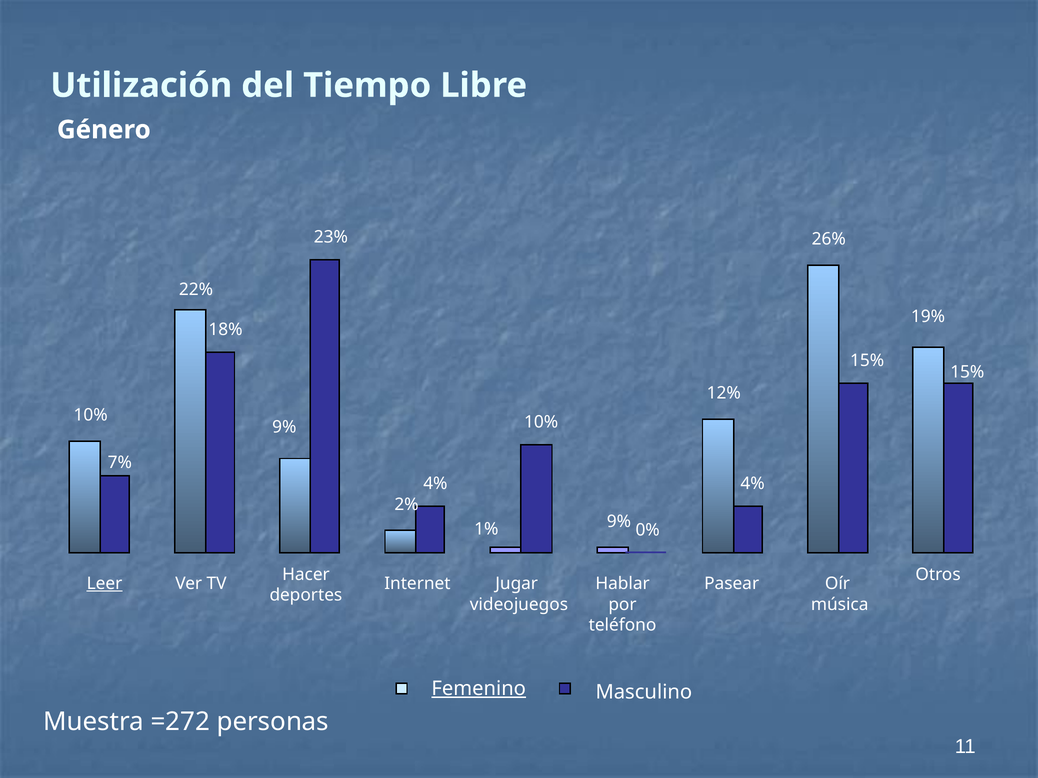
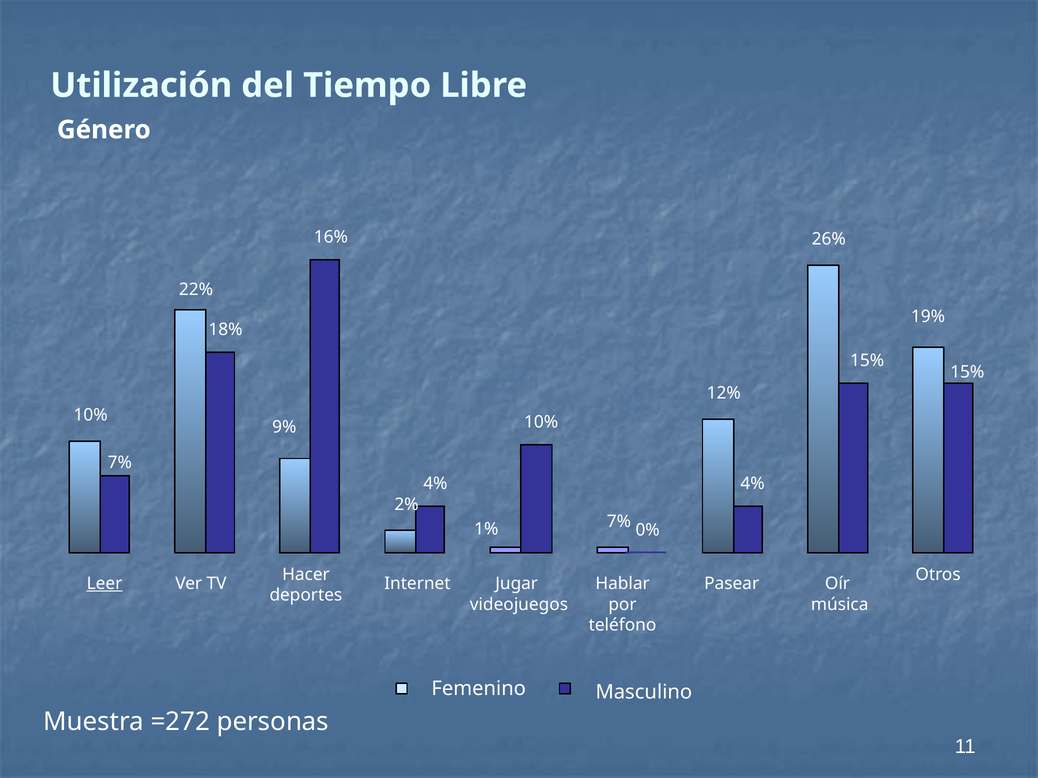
23%: 23% -> 16%
1% 9%: 9% -> 7%
Femenino underline: present -> none
